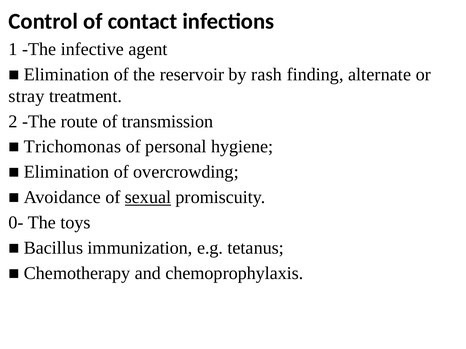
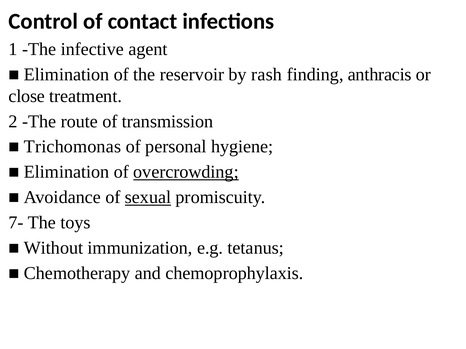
alternate: alternate -> anthracis
stray: stray -> close
overcrowding underline: none -> present
0-: 0- -> 7-
Bacillus: Bacillus -> Without
